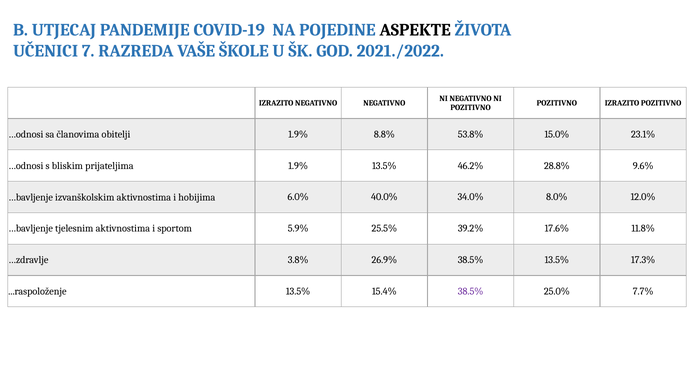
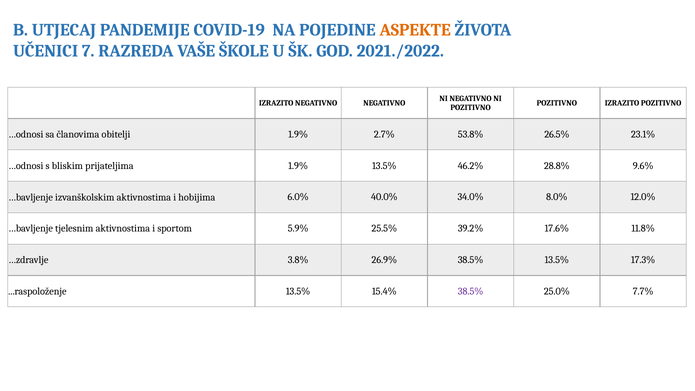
ASPEKTE colour: black -> orange
8.8%: 8.8% -> 2.7%
15.0%: 15.0% -> 26.5%
